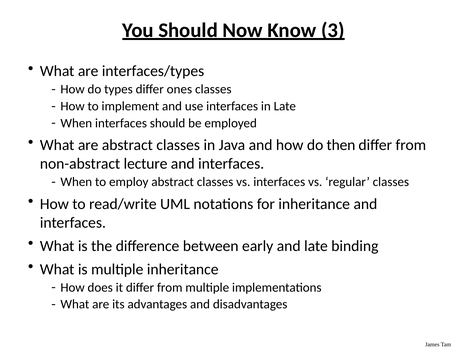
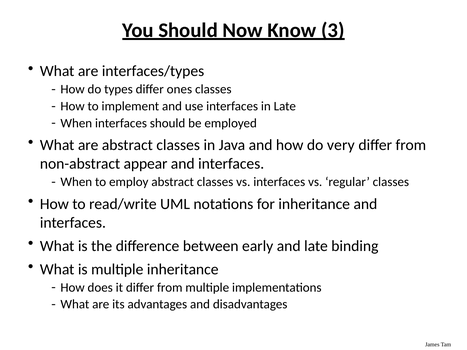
then: then -> very
lecture: lecture -> appear
